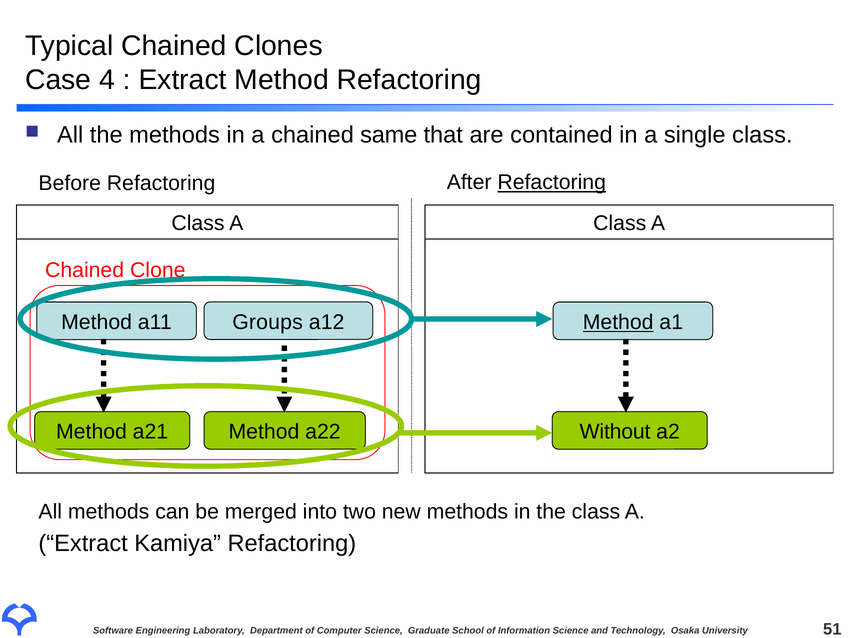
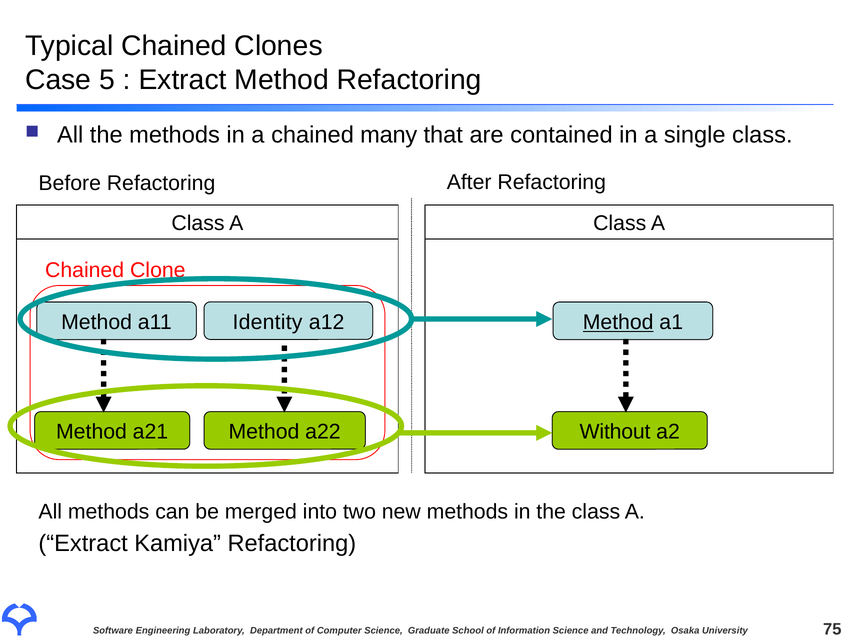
4: 4 -> 5
same: same -> many
Refactoring at (552, 182) underline: present -> none
Groups: Groups -> Identity
51: 51 -> 75
